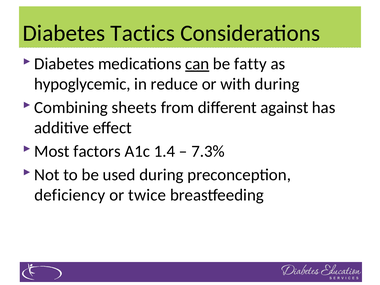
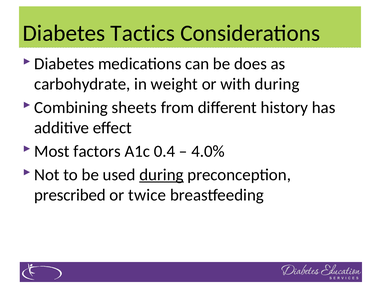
can underline: present -> none
fatty: fatty -> does
hypoglycemic: hypoglycemic -> carbohydrate
reduce: reduce -> weight
against: against -> history
1.4: 1.4 -> 0.4
7.3%: 7.3% -> 4.0%
during at (161, 175) underline: none -> present
deficiency: deficiency -> prescribed
